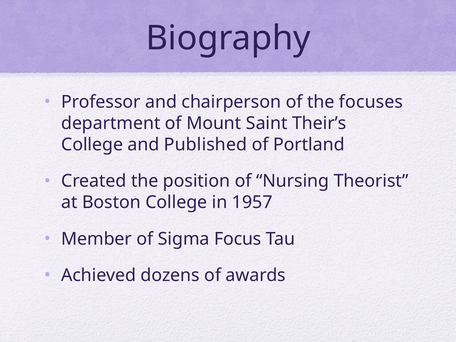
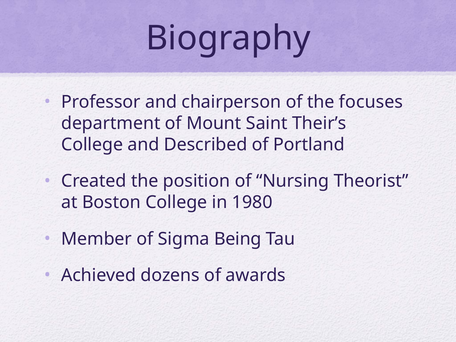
Published: Published -> Described
1957: 1957 -> 1980
Focus: Focus -> Being
